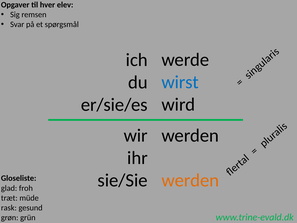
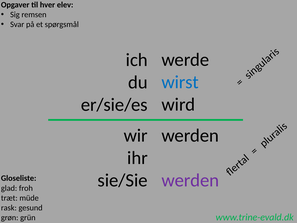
werden at (190, 180) colour: orange -> purple
